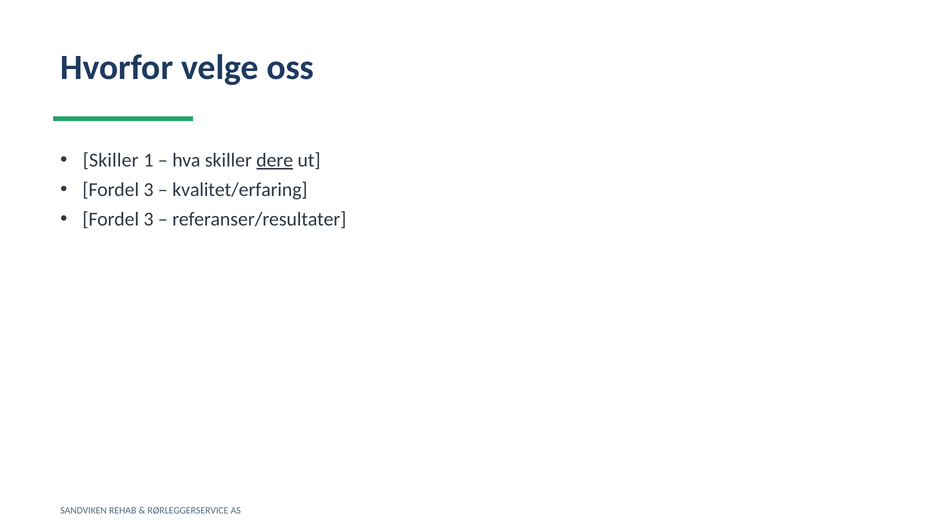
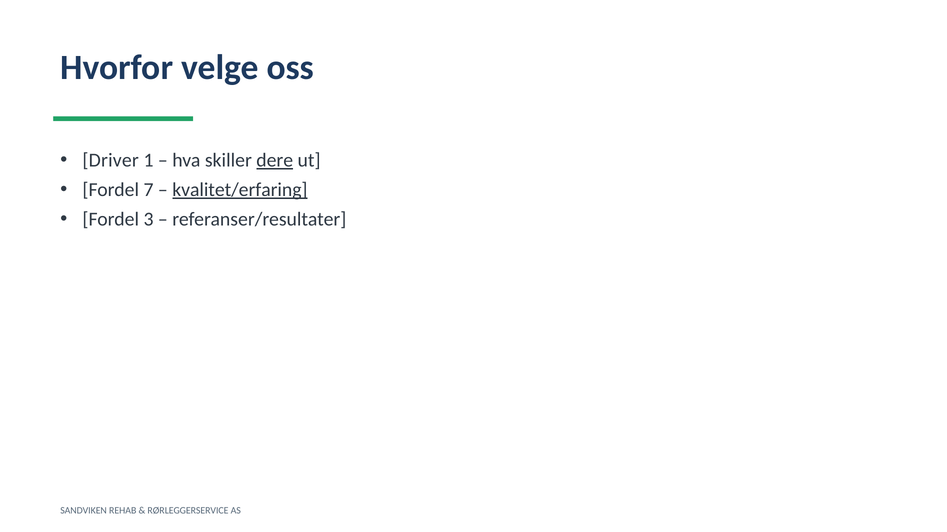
Skiller at (111, 160): Skiller -> Driver
3 at (148, 190): 3 -> 7
kvalitet/erfaring underline: none -> present
